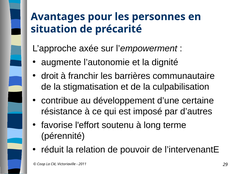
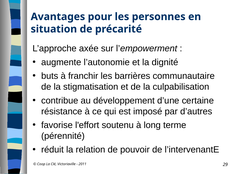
droit: droit -> buts
